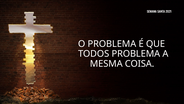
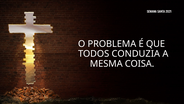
TODOS PROBLEMA: PROBLEMA -> CONDUZIA
